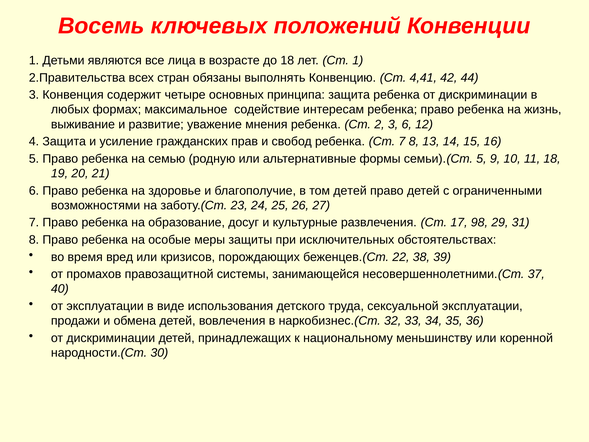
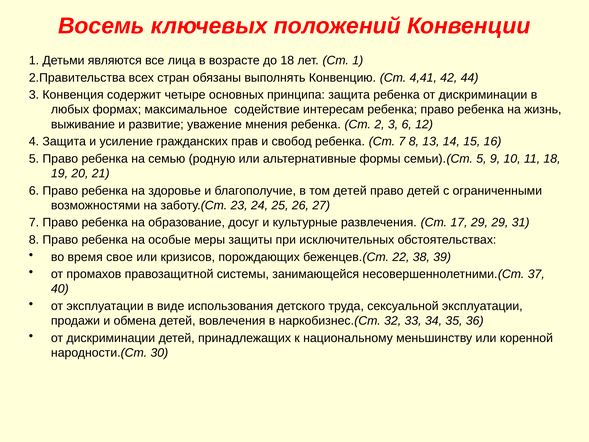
17 98: 98 -> 29
вред: вред -> свое
